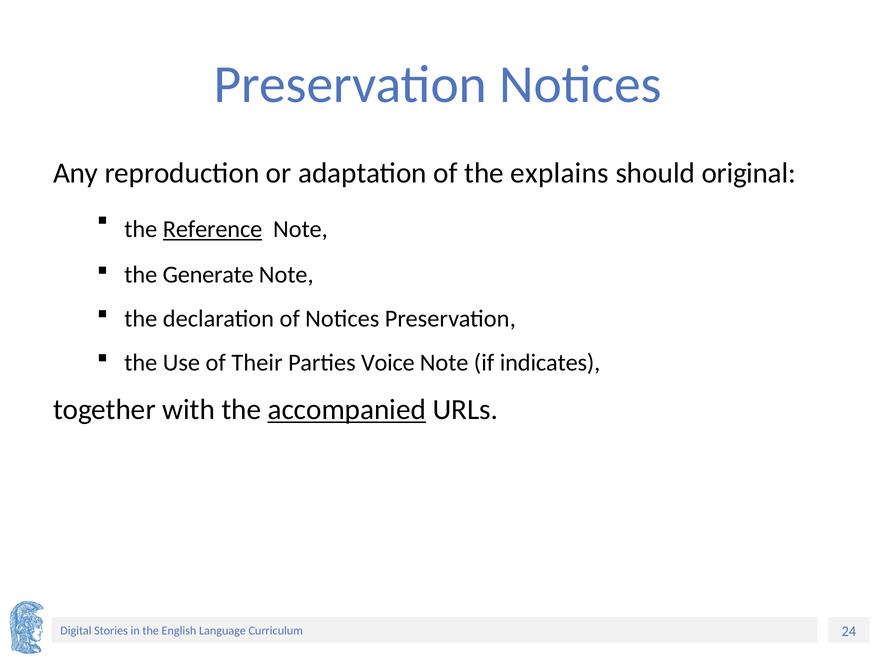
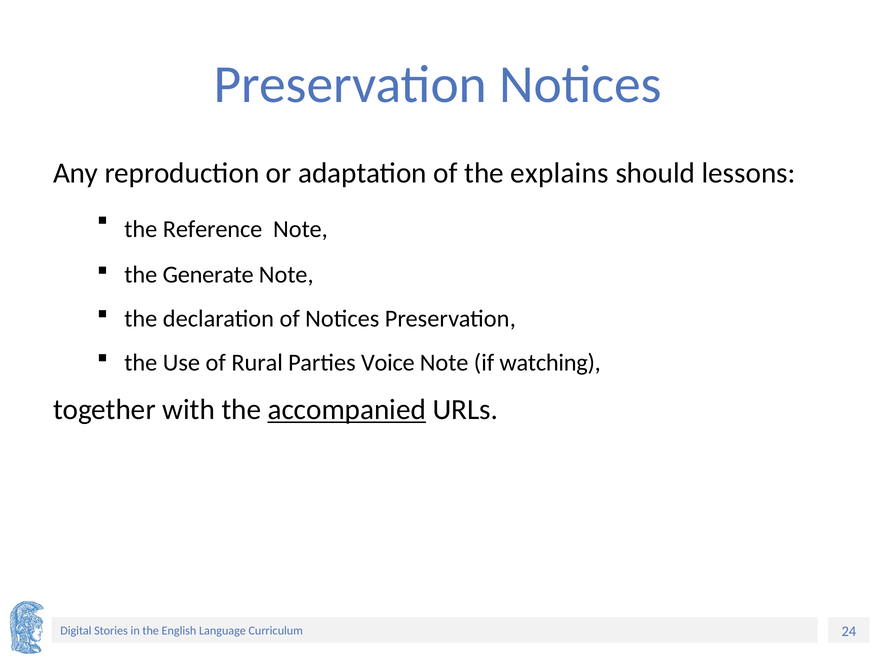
original: original -> lessons
Reference underline: present -> none
Their: Their -> Rural
indicates: indicates -> watching
